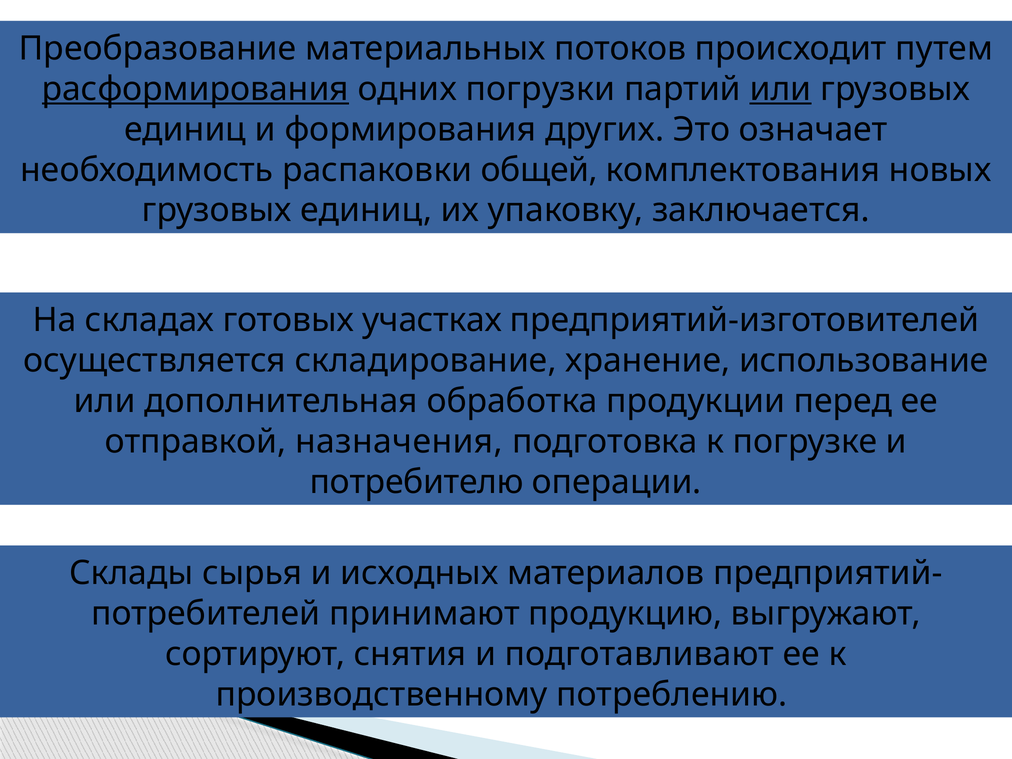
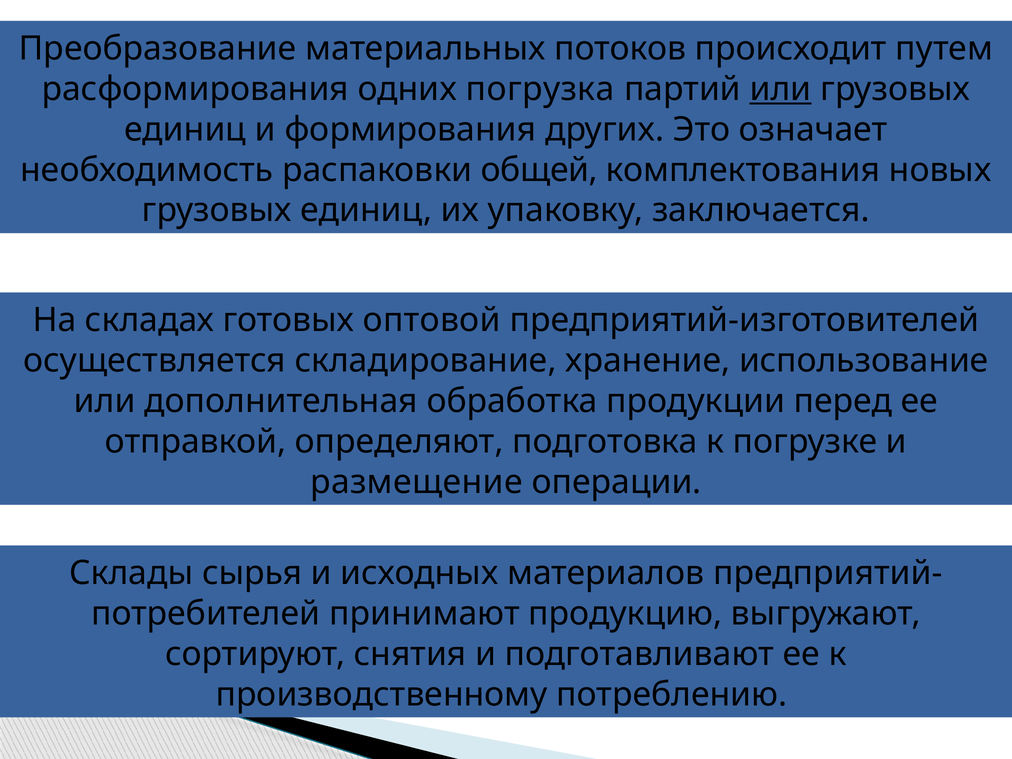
расформирования underline: present -> none
погрузки: погрузки -> погрузка
участках: участках -> оптовой
назначения: назначения -> определяют
потребителю: потребителю -> размещение
